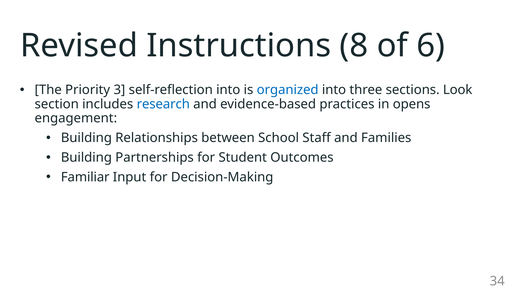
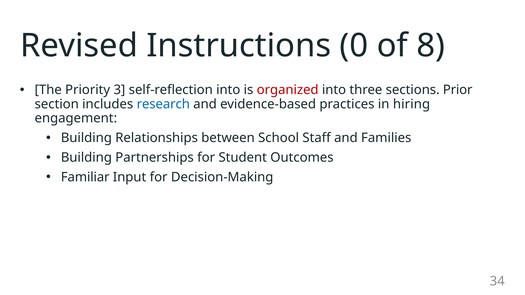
8: 8 -> 0
6: 6 -> 8
organized colour: blue -> red
Look: Look -> Prior
opens: opens -> hiring
